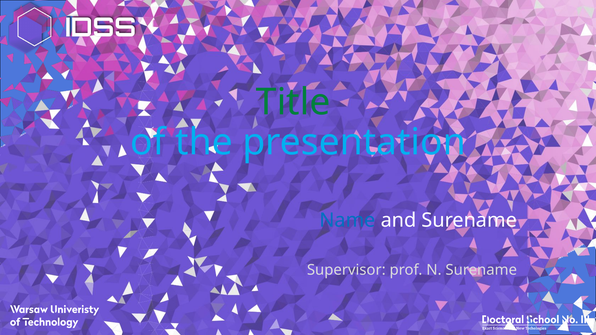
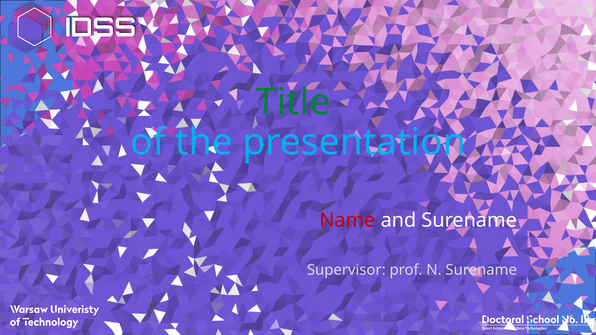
Name colour: blue -> red
